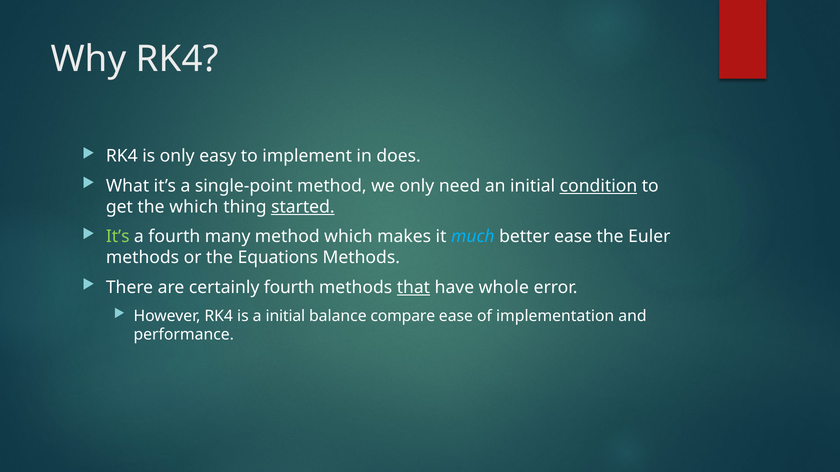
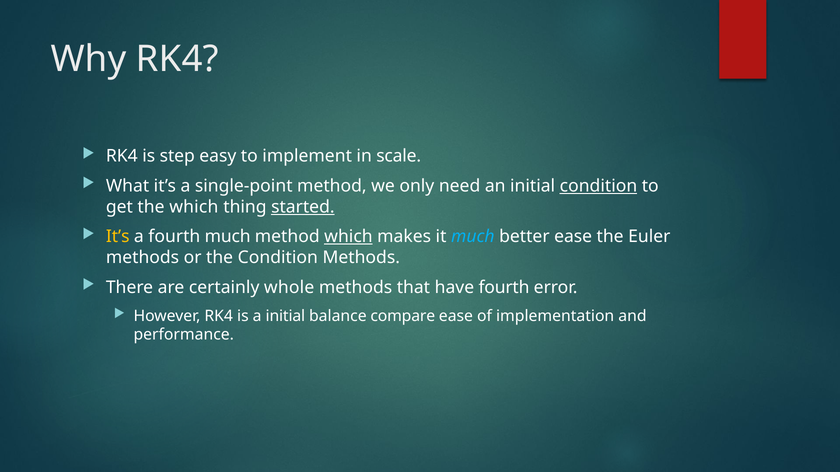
is only: only -> step
does: does -> scale
It’s at (118, 237) colour: light green -> yellow
fourth many: many -> much
which at (348, 237) underline: none -> present
the Equations: Equations -> Condition
certainly fourth: fourth -> whole
that underline: present -> none
have whole: whole -> fourth
